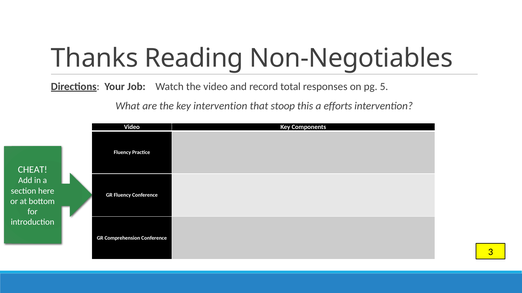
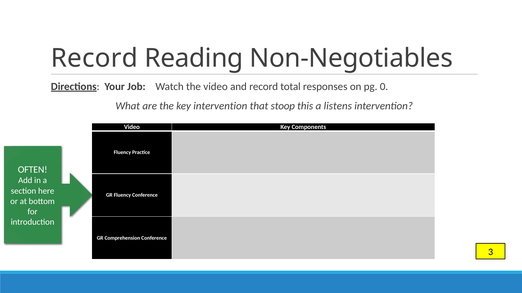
Thanks at (95, 58): Thanks -> Record
5: 5 -> 0
efforts: efforts -> listens
CHEAT: CHEAT -> OFTEN
